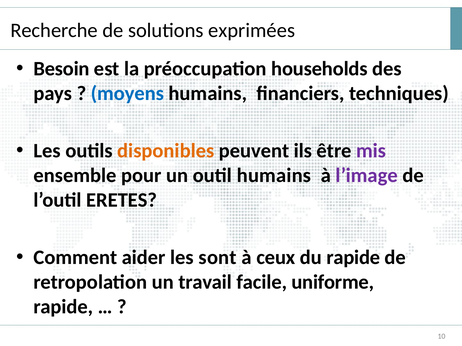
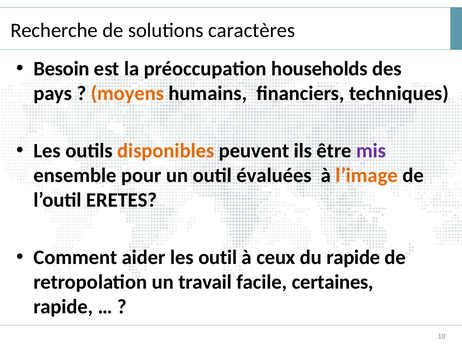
exprimées: exprimées -> caractères
moyens colour: blue -> orange
outil humains: humains -> évaluées
l’image colour: purple -> orange
les sont: sont -> outil
uniforme: uniforme -> certaines
